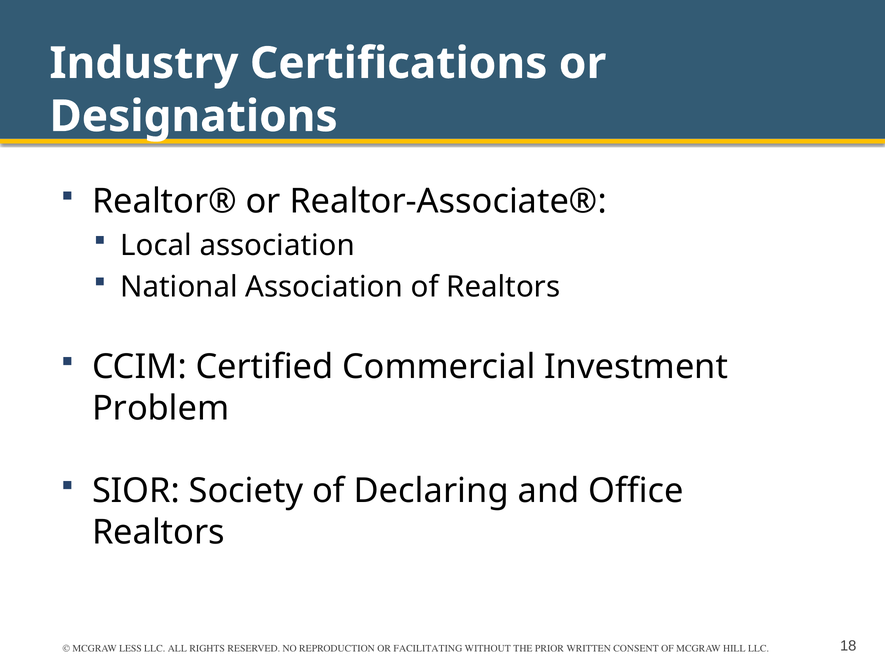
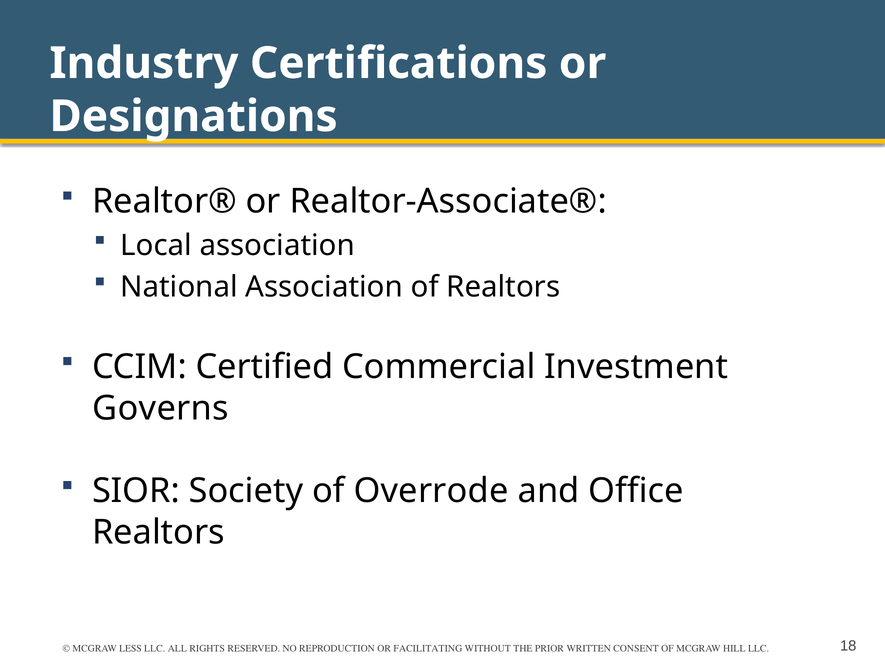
Problem: Problem -> Governs
Declaring: Declaring -> Overrode
